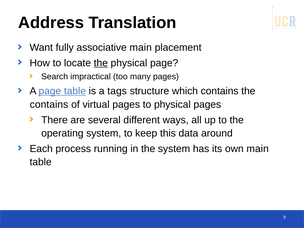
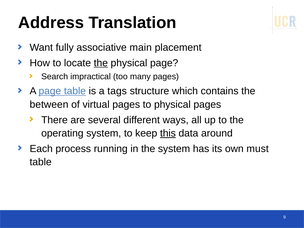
contains at (49, 105): contains -> between
this underline: none -> present
own main: main -> must
